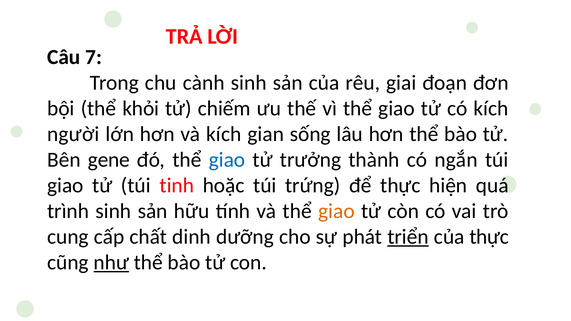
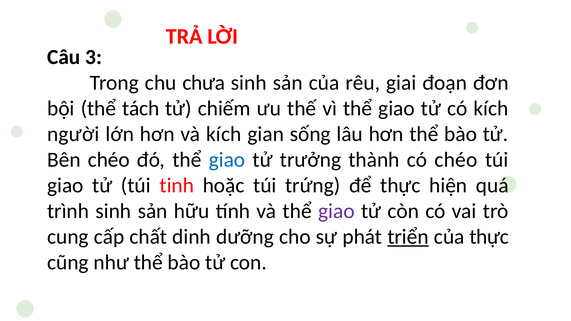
7: 7 -> 3
cành: cành -> chưa
khỏi: khỏi -> tách
Bên gene: gene -> chéo
có ngắn: ngắn -> chéo
giao at (336, 211) colour: orange -> purple
như underline: present -> none
